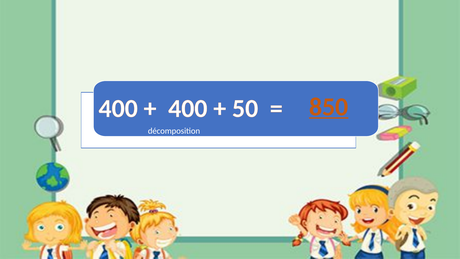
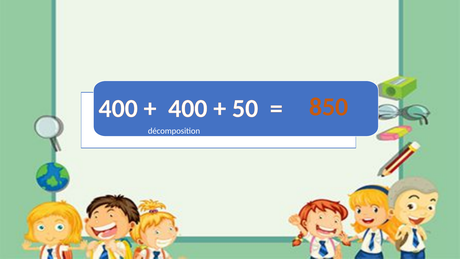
850 underline: present -> none
